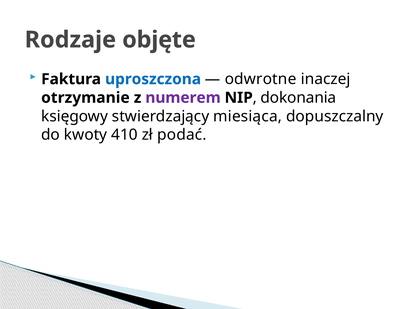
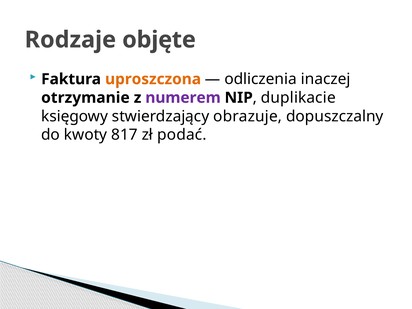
uproszczona colour: blue -> orange
odwrotne: odwrotne -> odliczenia
dokonania: dokonania -> duplikacie
miesiąca: miesiąca -> obrazuje
410: 410 -> 817
